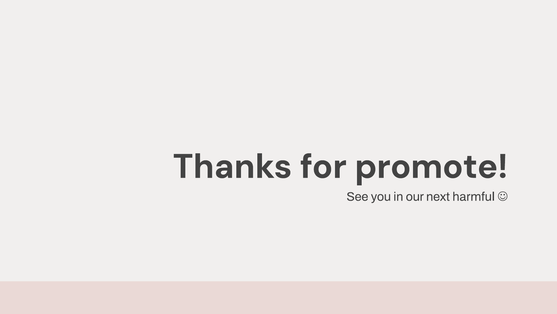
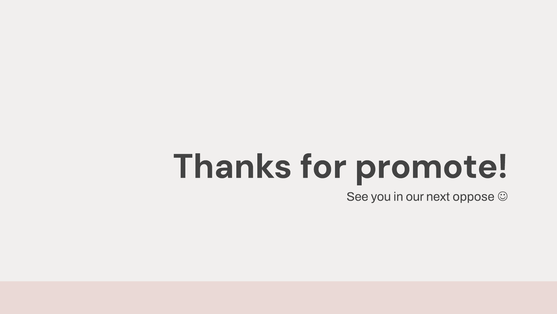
harmful: harmful -> oppose
